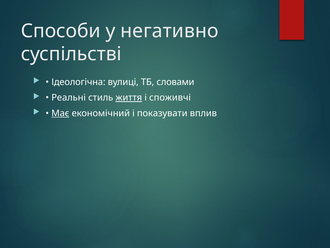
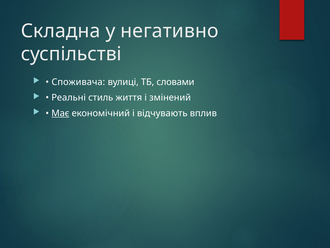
Способи: Способи -> Складна
Ідеологічна: Ідеологічна -> Споживача
життя underline: present -> none
споживчі: споживчі -> змінений
показувати: показувати -> відчувають
